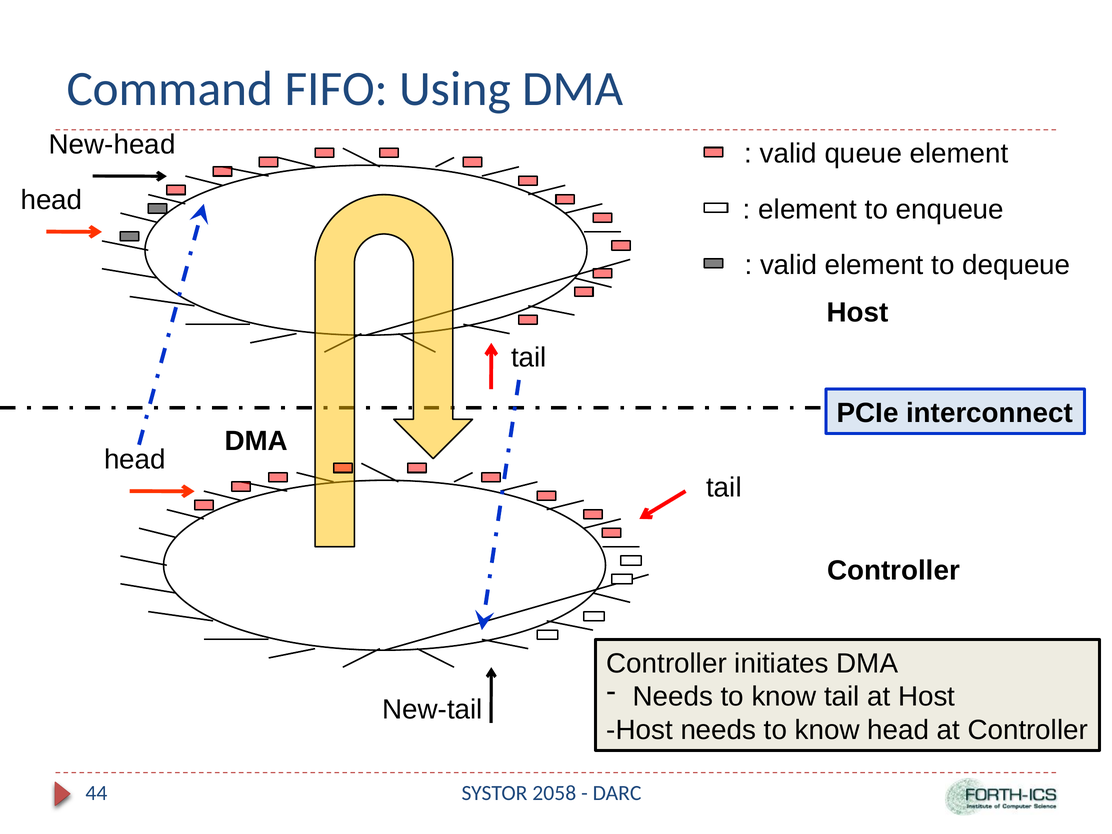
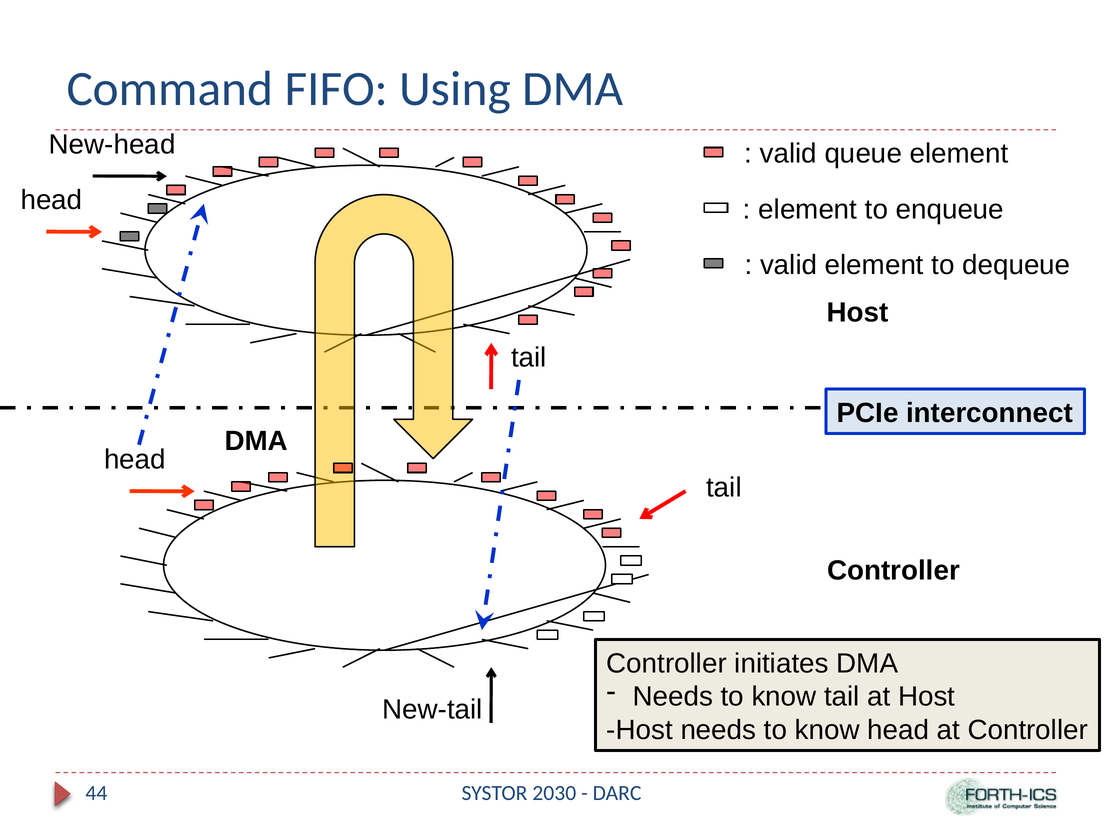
2058: 2058 -> 2030
